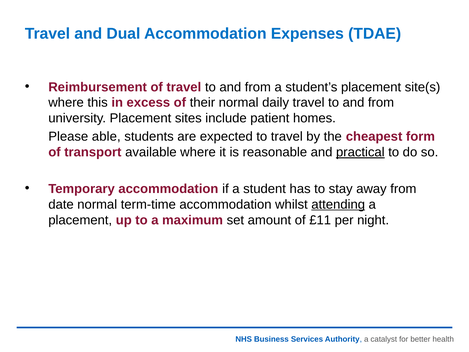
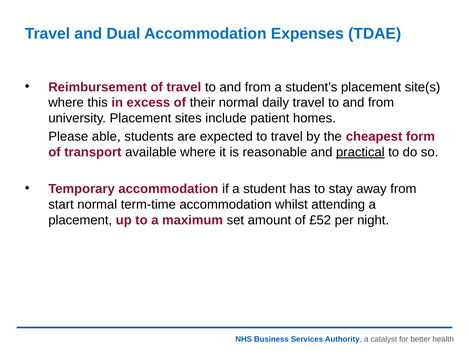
date: date -> start
attending underline: present -> none
£11: £11 -> £52
